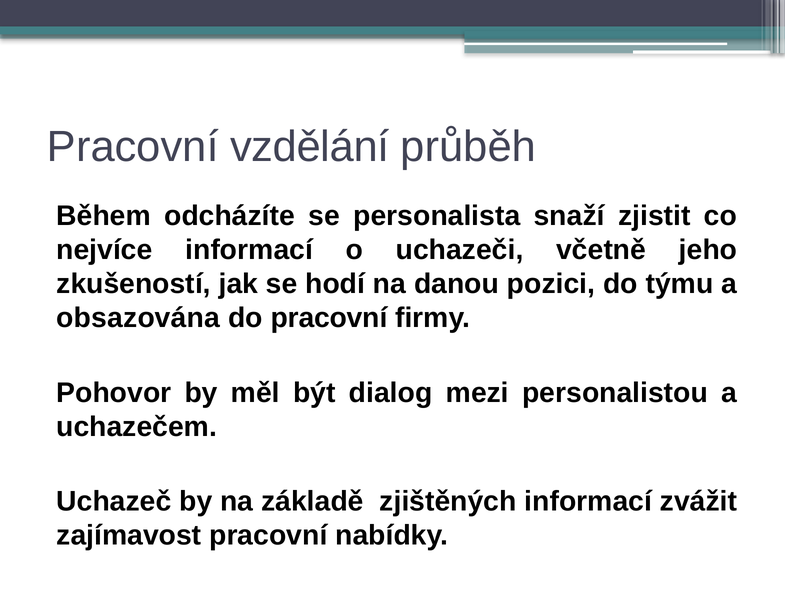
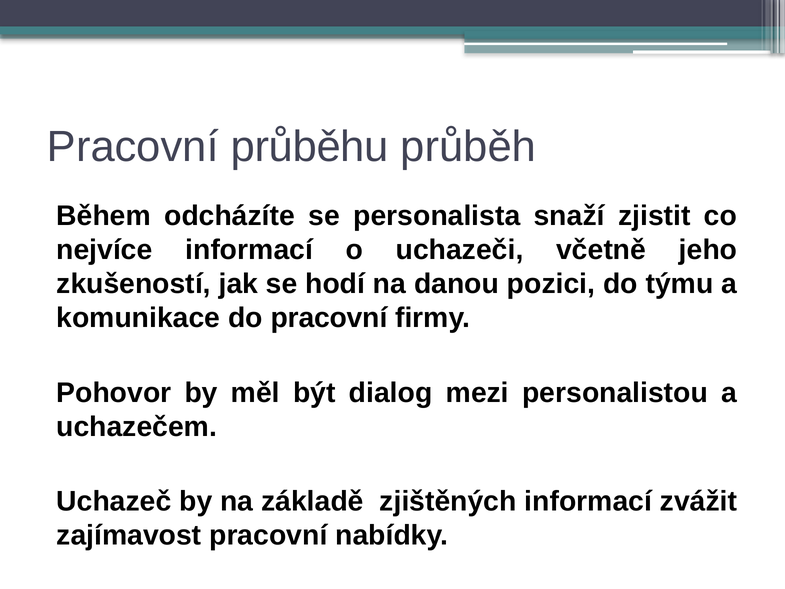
vzdělání: vzdělání -> průběhu
obsazována: obsazována -> komunikace
